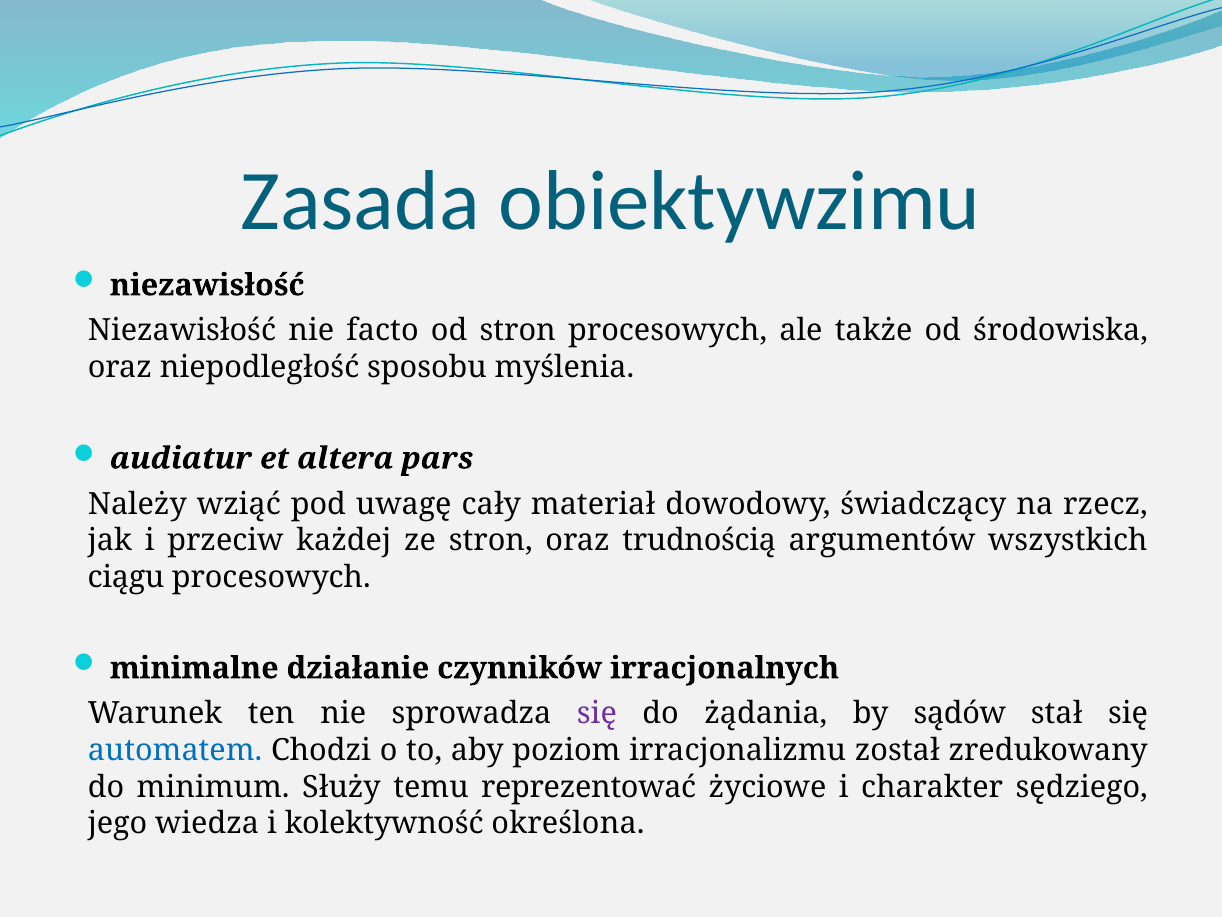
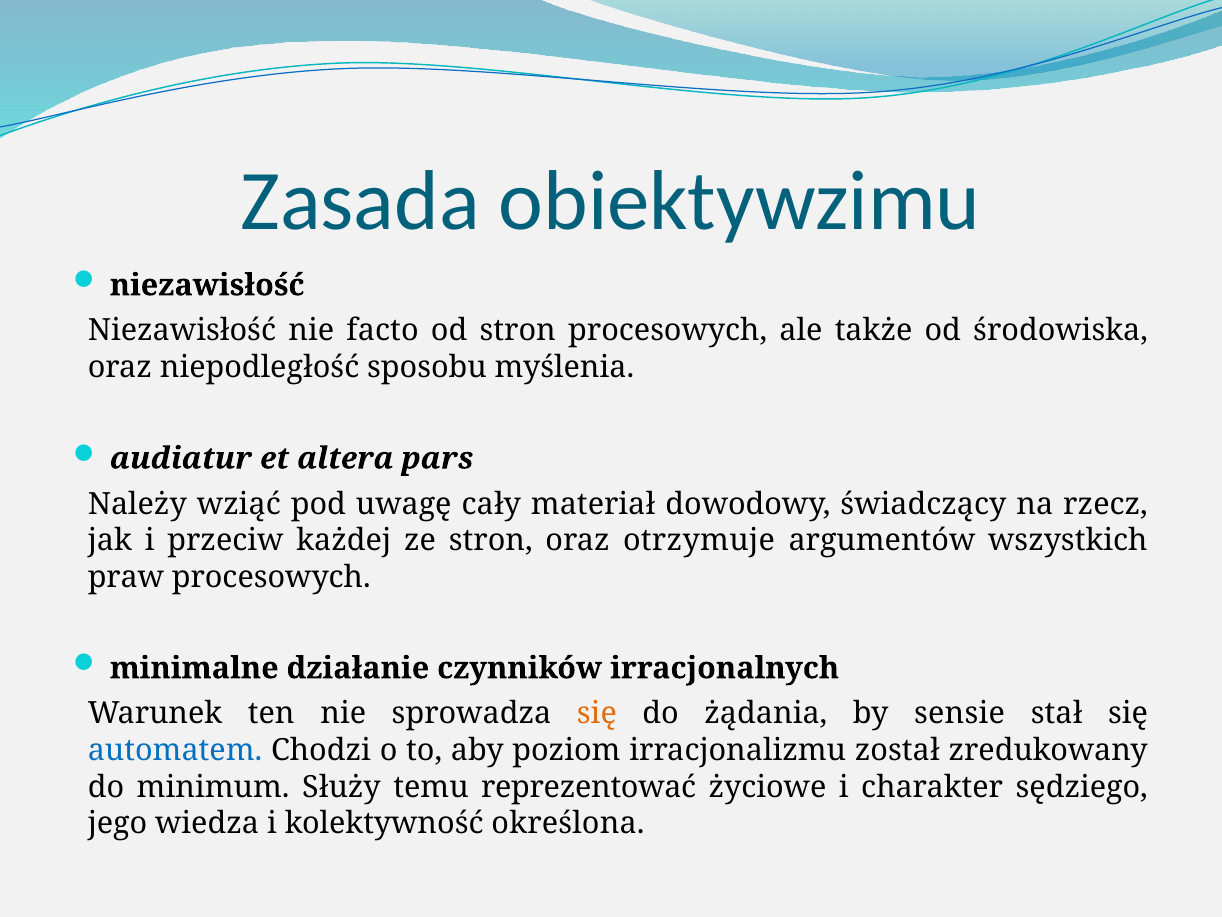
trudnością: trudnością -> otrzymuje
ciągu: ciągu -> praw
się at (597, 713) colour: purple -> orange
sądów: sądów -> sensie
